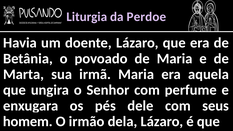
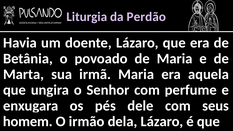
Perdoe: Perdoe -> Perdão
